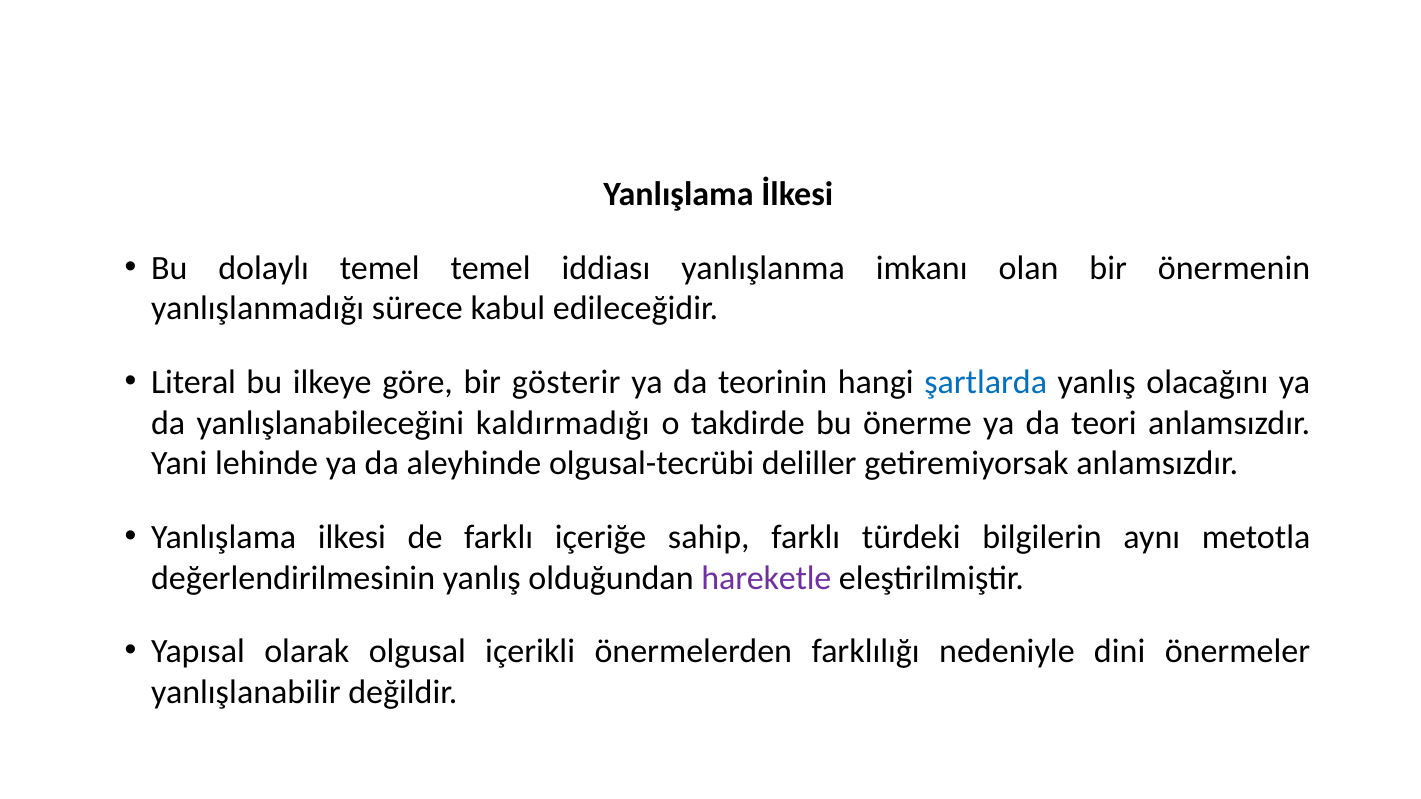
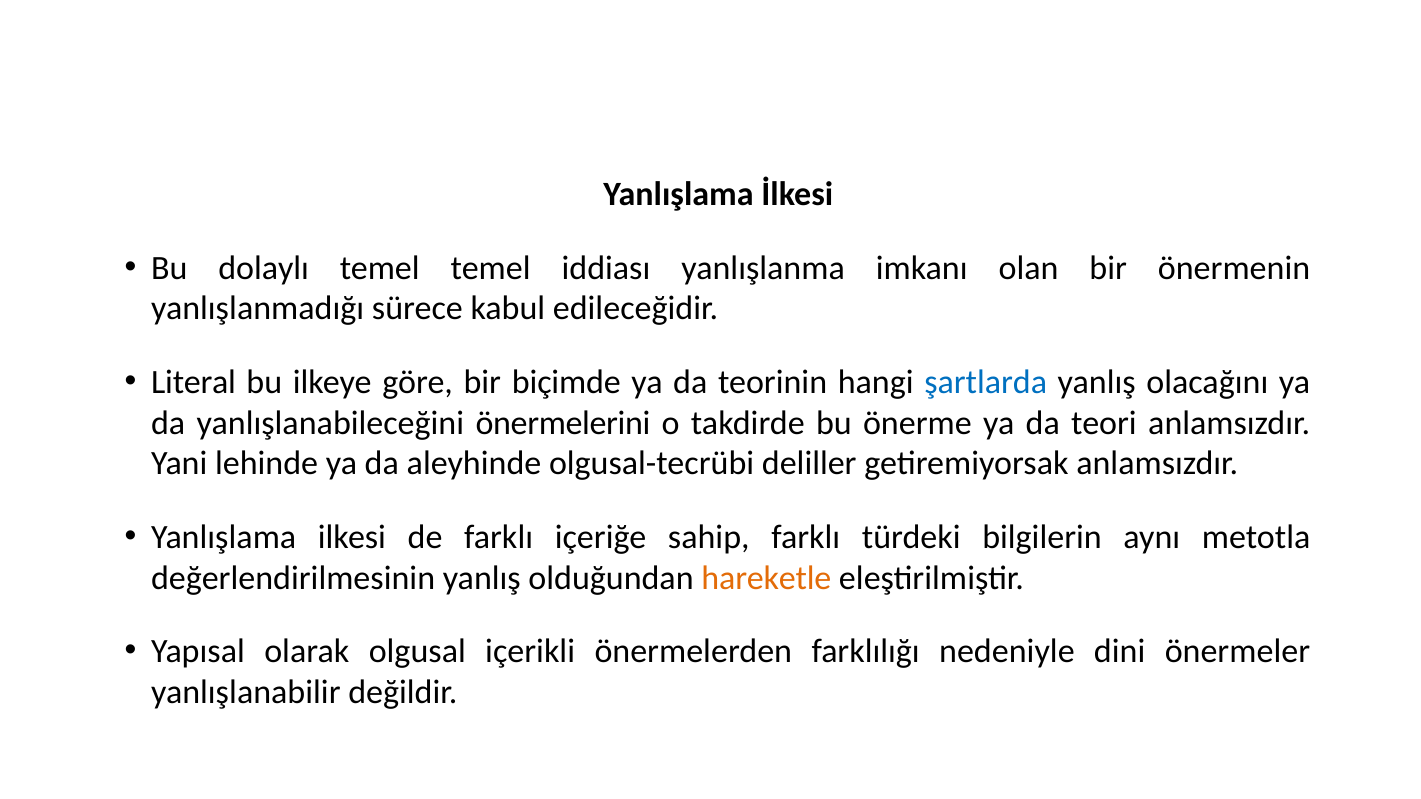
gösterir: gösterir -> biçimde
kaldırmadığı: kaldırmadığı -> önermelerini
hareketle colour: purple -> orange
